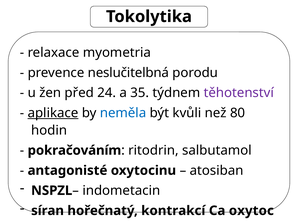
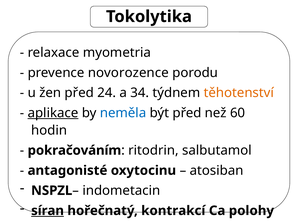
neslučitelbná: neslučitelbná -> novorozence
35: 35 -> 34
těhotenství colour: purple -> orange
být kvůli: kvůli -> před
80: 80 -> 60
síran underline: none -> present
oxytoc: oxytoc -> polohy
